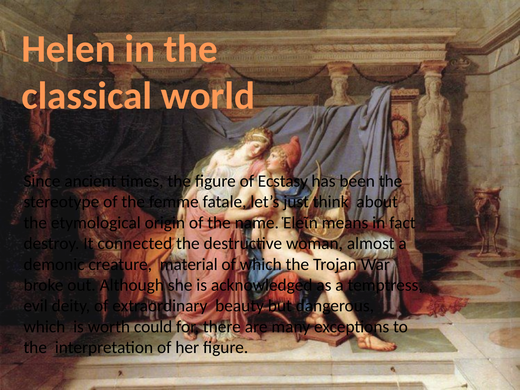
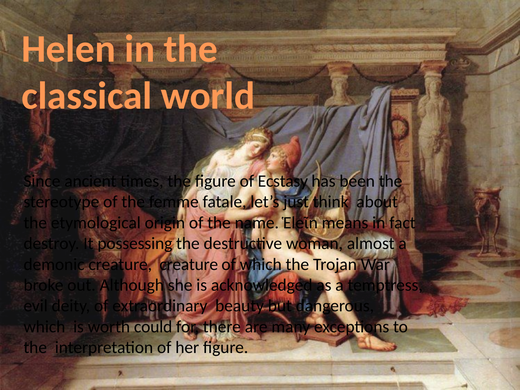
connected: connected -> possessing
creature material: material -> creature
